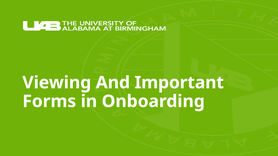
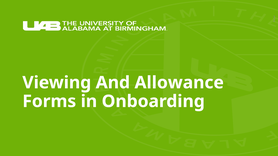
Important: Important -> Allowance
